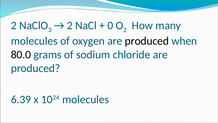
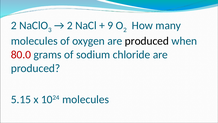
0: 0 -> 9
80.0 colour: black -> red
6.39: 6.39 -> 5.15
